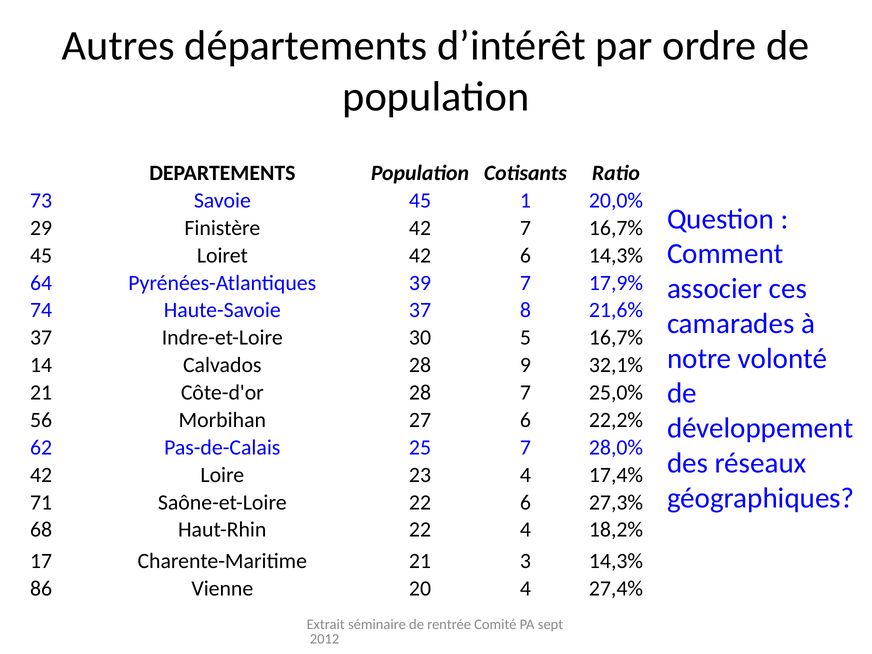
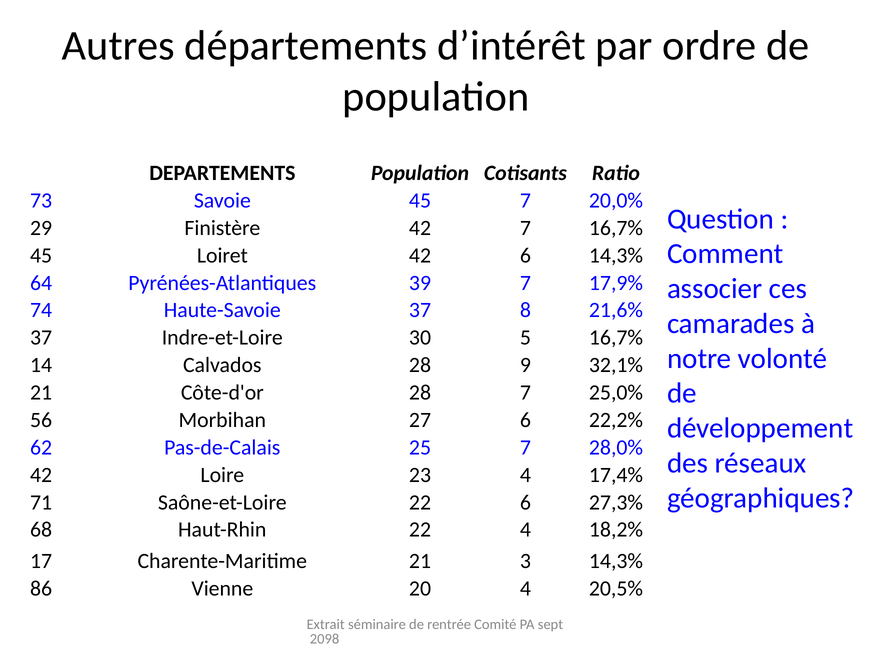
45 1: 1 -> 7
27,4%: 27,4% -> 20,5%
2012: 2012 -> 2098
